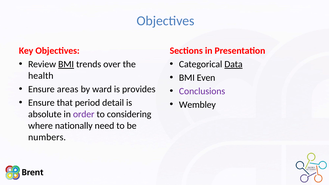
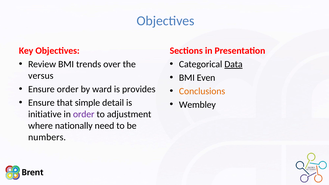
BMI at (66, 64) underline: present -> none
health: health -> versus
Ensure areas: areas -> order
Conclusions colour: purple -> orange
period: period -> simple
absolute: absolute -> initiative
considering: considering -> adjustment
